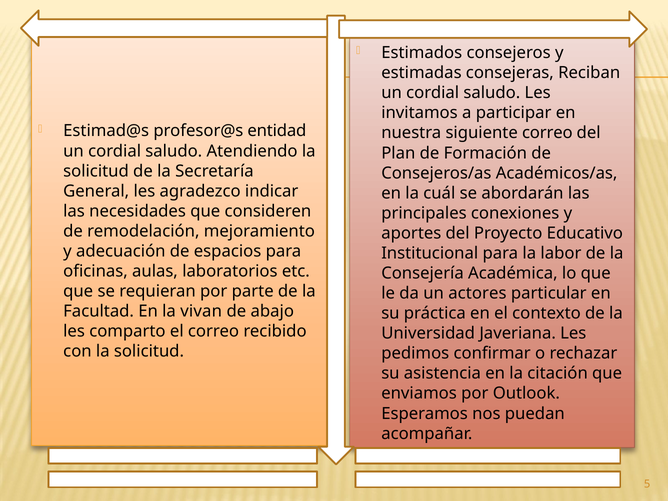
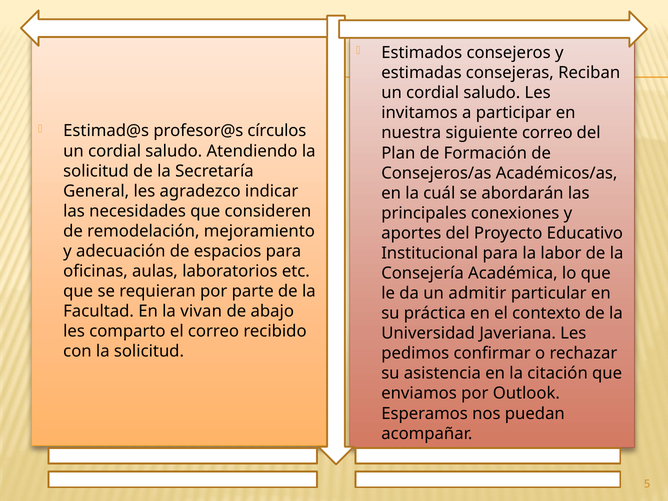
entidad: entidad -> círculos
actores: actores -> admitir
